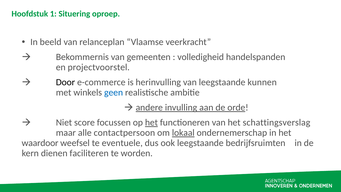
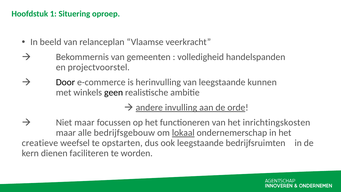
geen colour: blue -> black
Niet score: score -> maar
het at (151, 122) underline: present -> none
schattingsverslag: schattingsverslag -> inrichtingskosten
contactpersoon: contactpersoon -> bedrijfsgebouw
waardoor: waardoor -> creatieve
eventuele: eventuele -> opstarten
